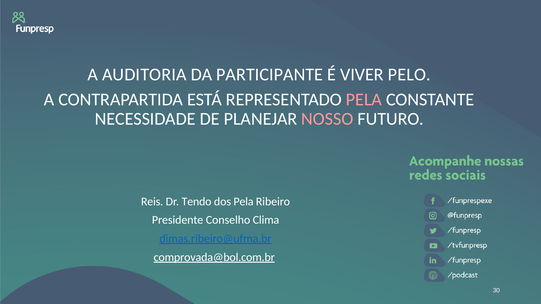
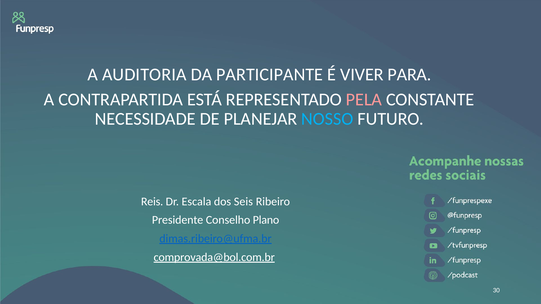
PELO: PELO -> PARA
NOSSO colour: pink -> light blue
Tendo: Tendo -> Escala
dos Pela: Pela -> Seis
Clima: Clima -> Plano
